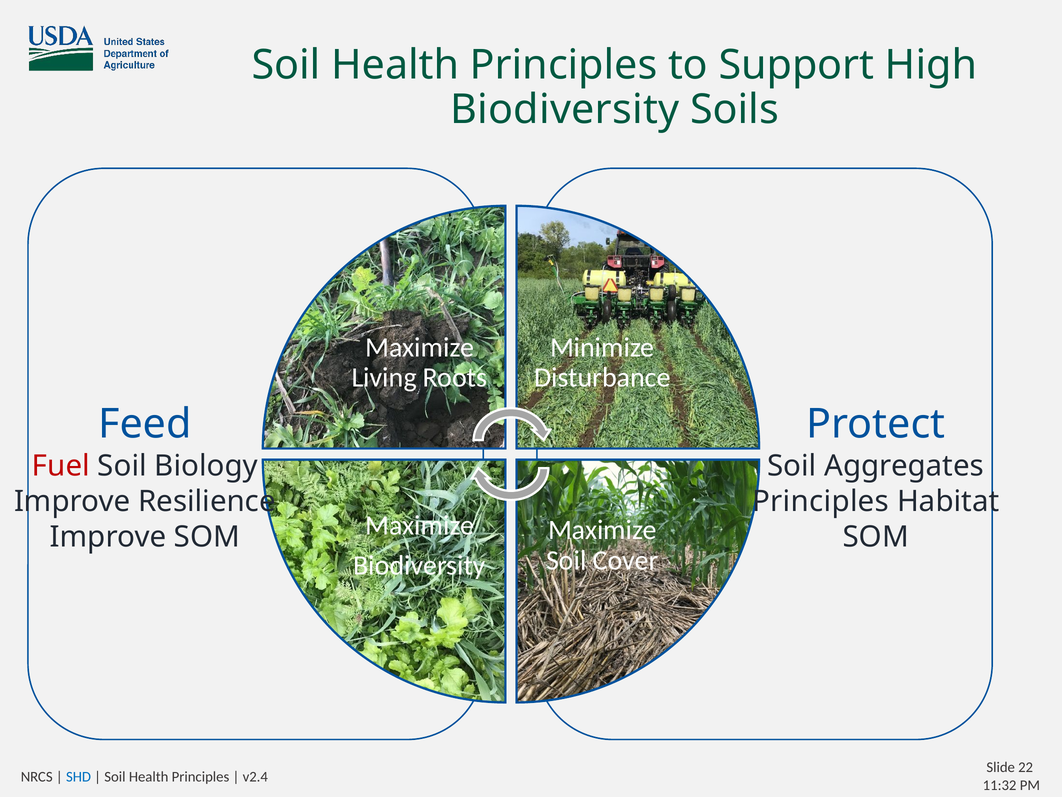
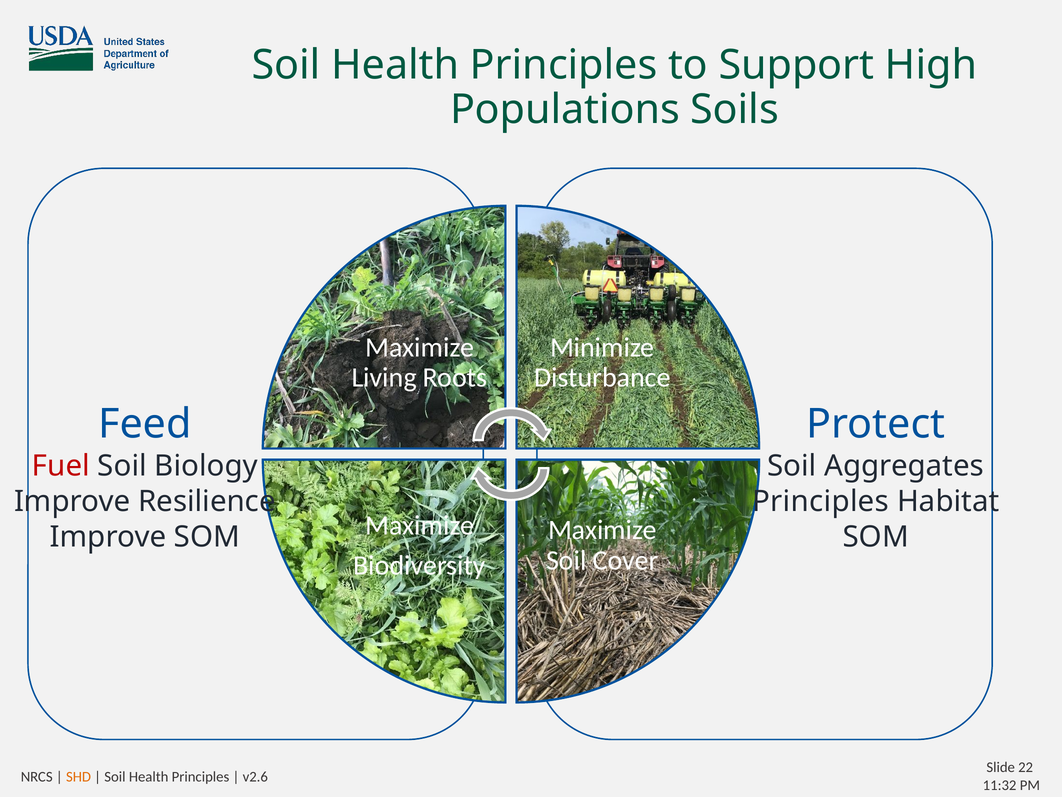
Biodiversity at (565, 110): Biodiversity -> Populations
SHD colour: blue -> orange
v2.4: v2.4 -> v2.6
